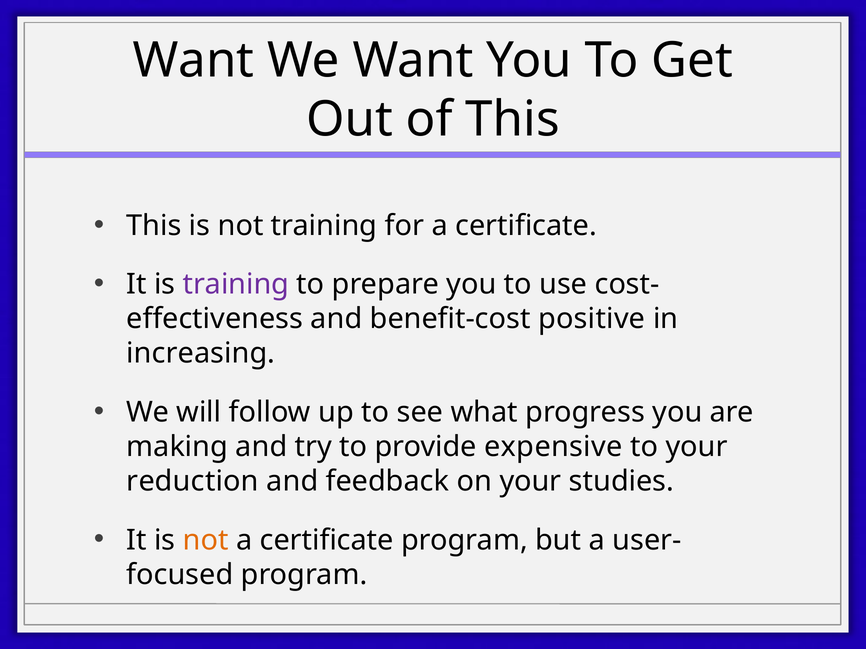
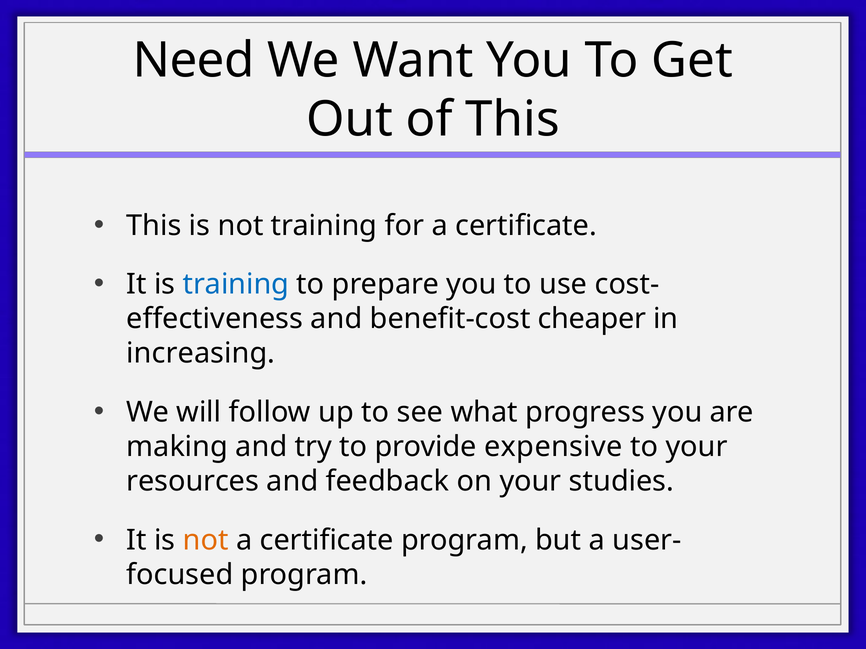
Want at (193, 60): Want -> Need
training at (236, 284) colour: purple -> blue
positive: positive -> cheaper
reduction: reduction -> resources
